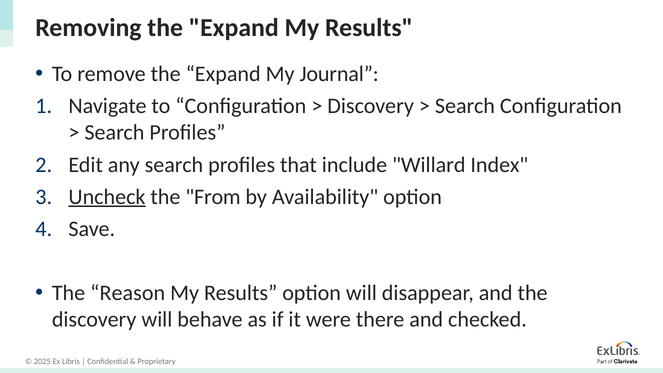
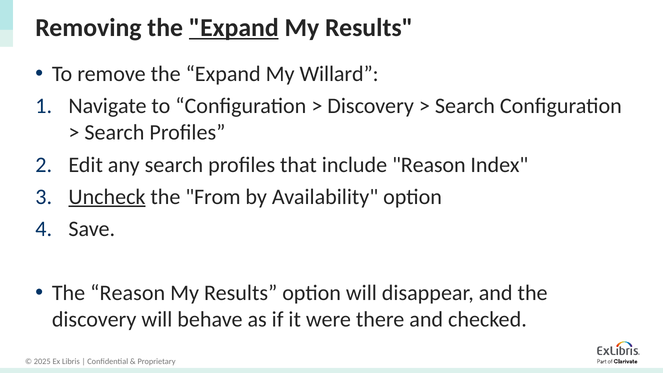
Expand at (234, 28) underline: none -> present
Journal: Journal -> Willard
include Willard: Willard -> Reason
